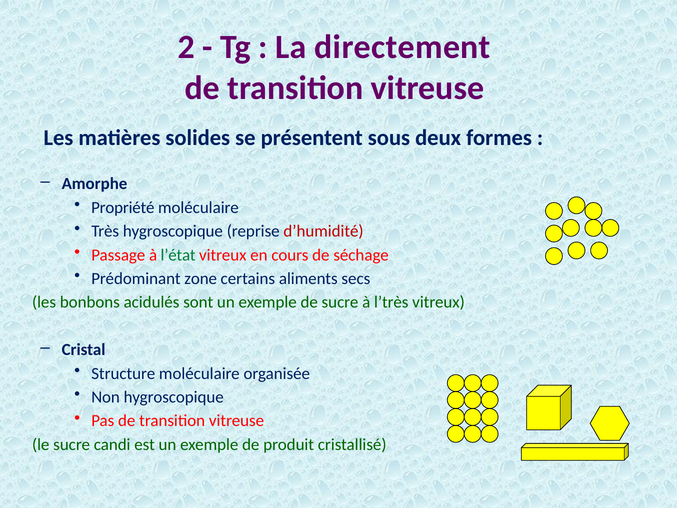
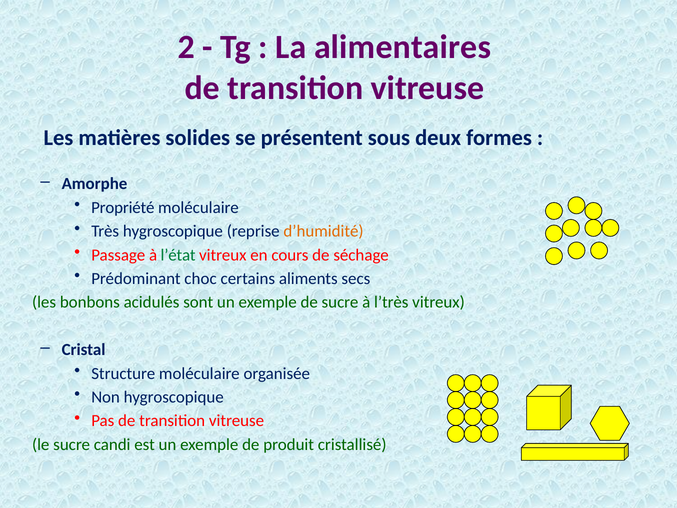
directement: directement -> alimentaires
d’humidité colour: red -> orange
zone: zone -> choc
